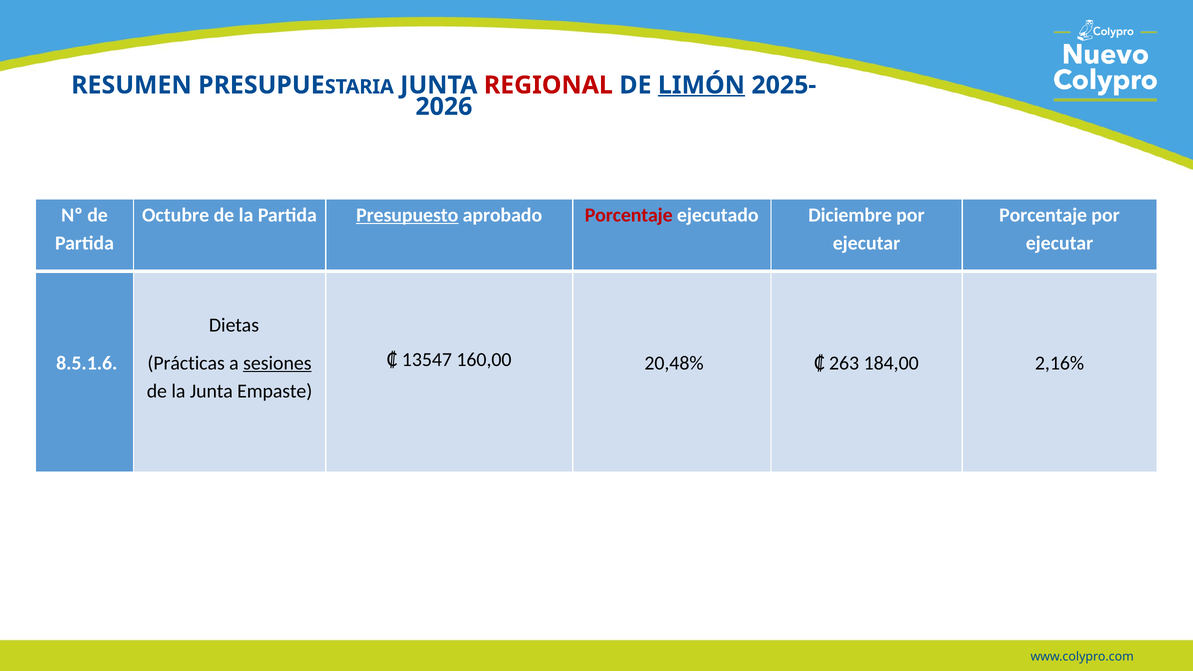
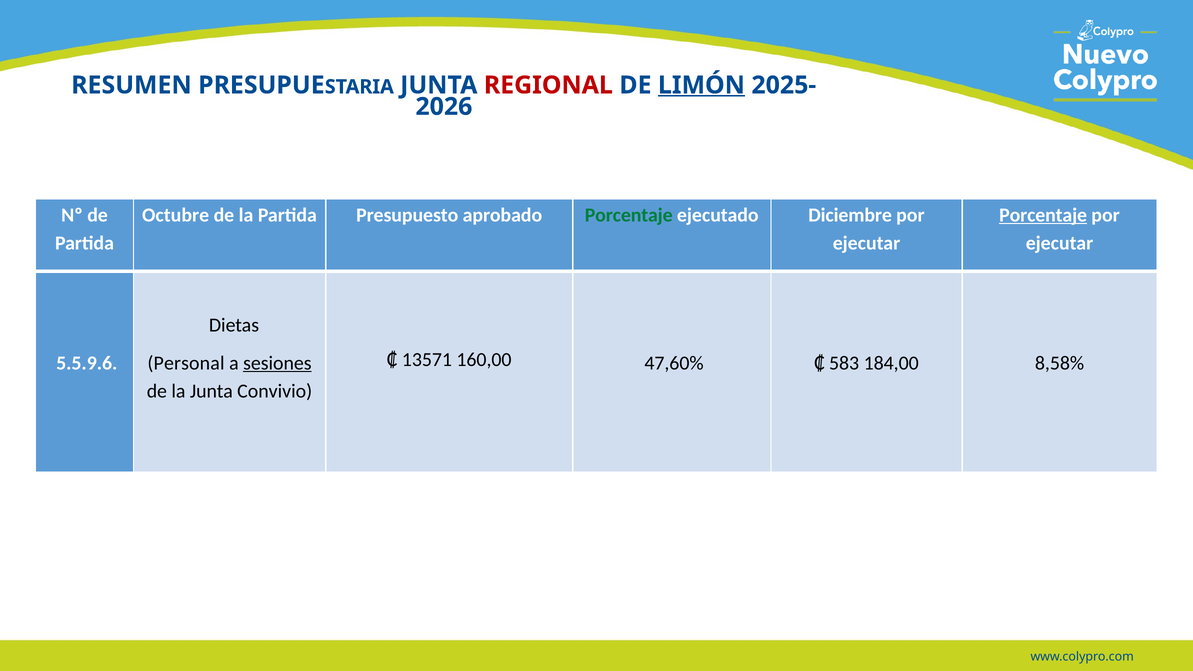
Presupuesto underline: present -> none
Porcentaje at (629, 215) colour: red -> green
Porcentaje at (1043, 215) underline: none -> present
13547: 13547 -> 13571
20,48%: 20,48% -> 47,60%
263: 263 -> 583
2,16%: 2,16% -> 8,58%
8.5.1.6: 8.5.1.6 -> 5.5.9.6
Prácticas: Prácticas -> Personal
Empaste: Empaste -> Convivio
